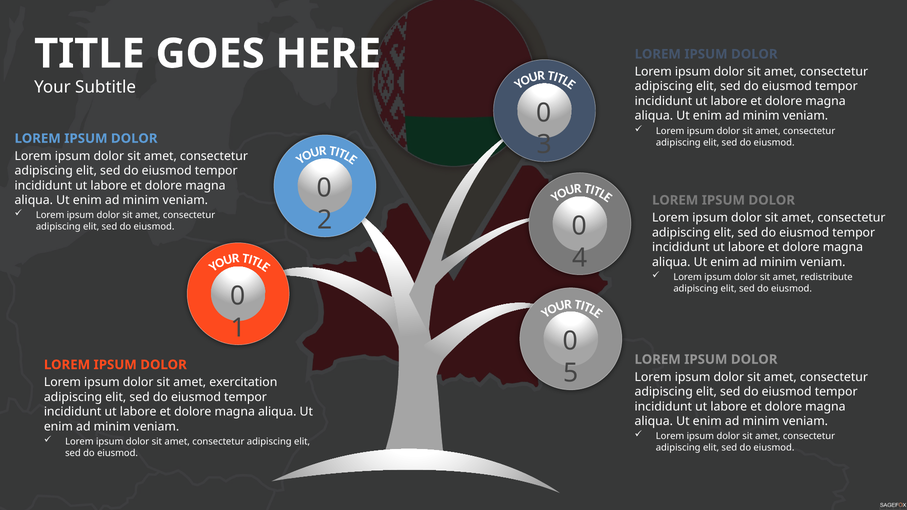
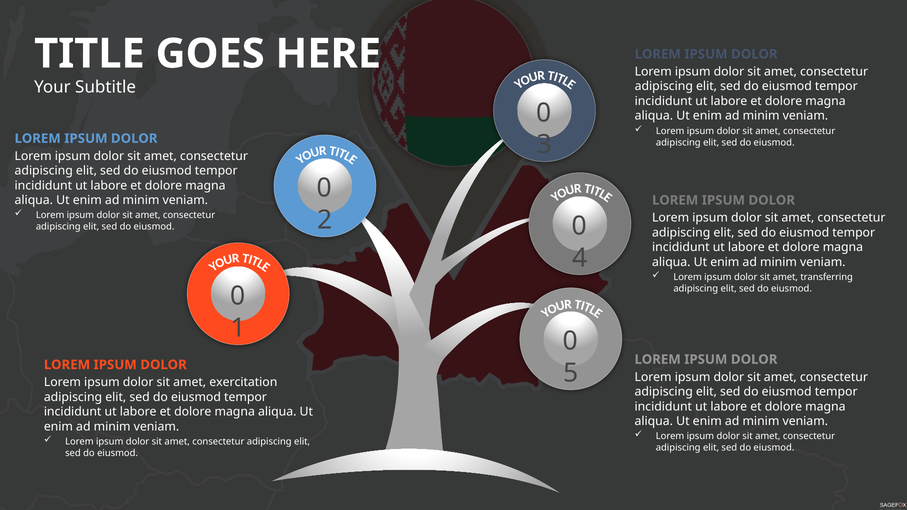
redistribute: redistribute -> transferring
